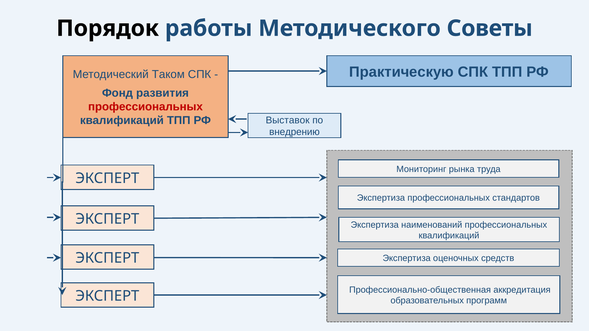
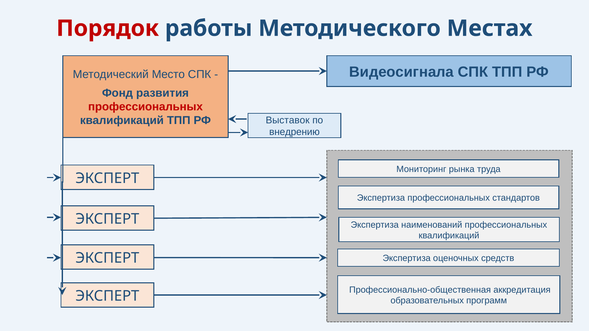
Порядок colour: black -> red
Советы: Советы -> Местах
Практическую: Практическую -> Видеосигнала
Таком: Таком -> Место
